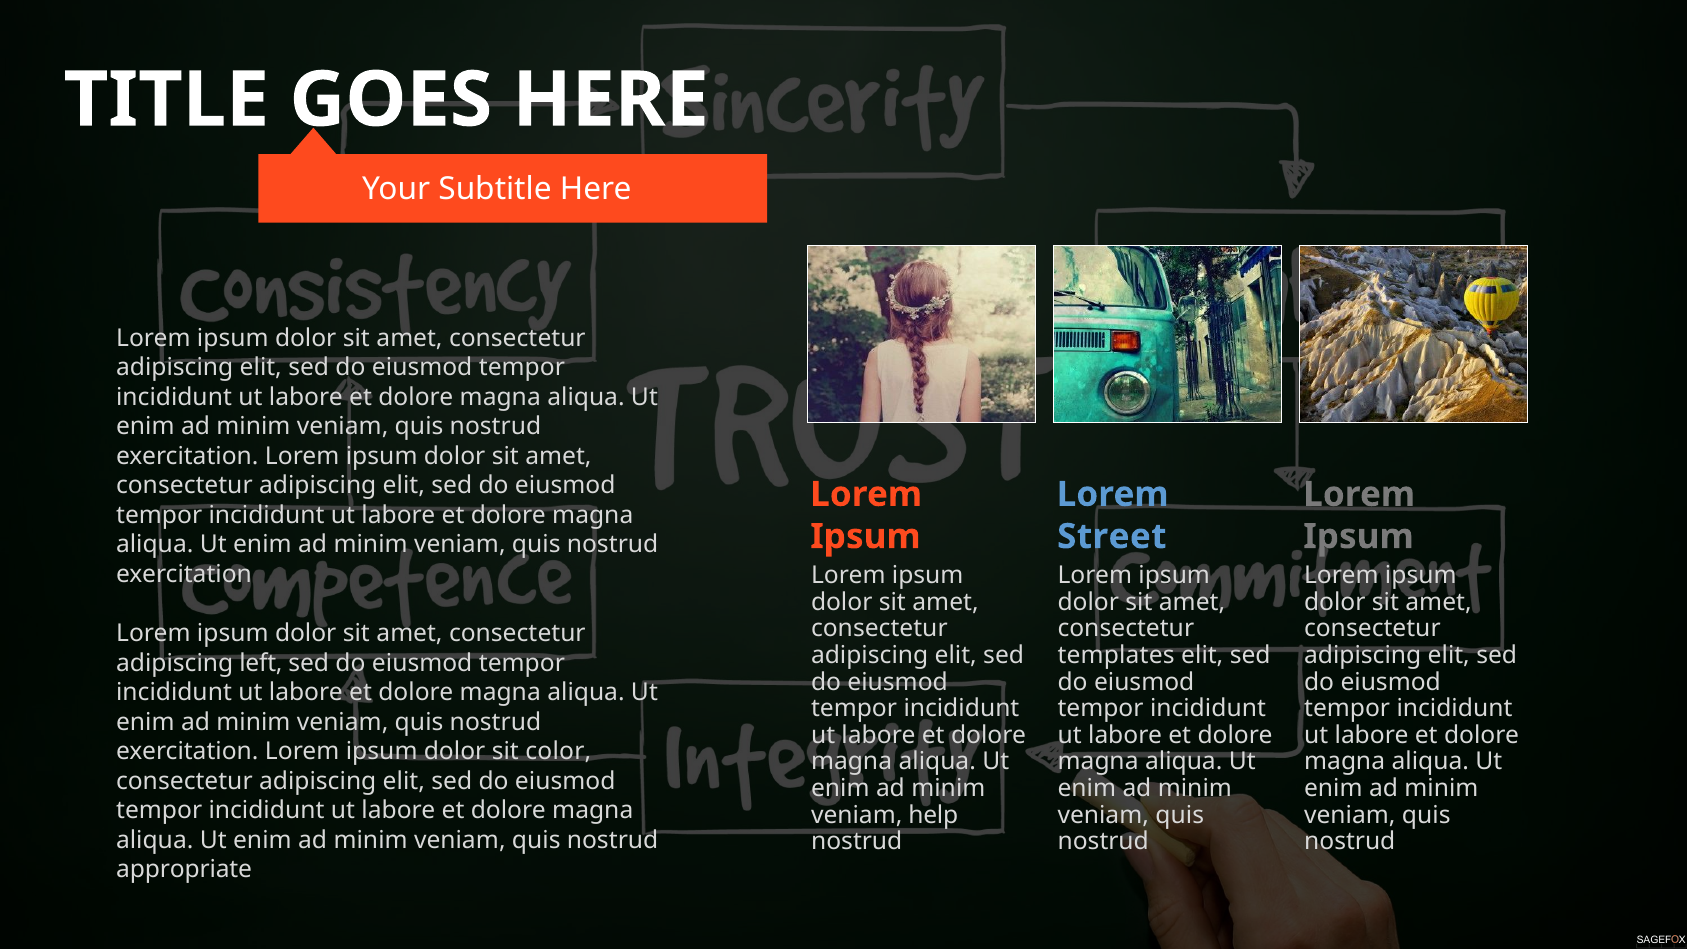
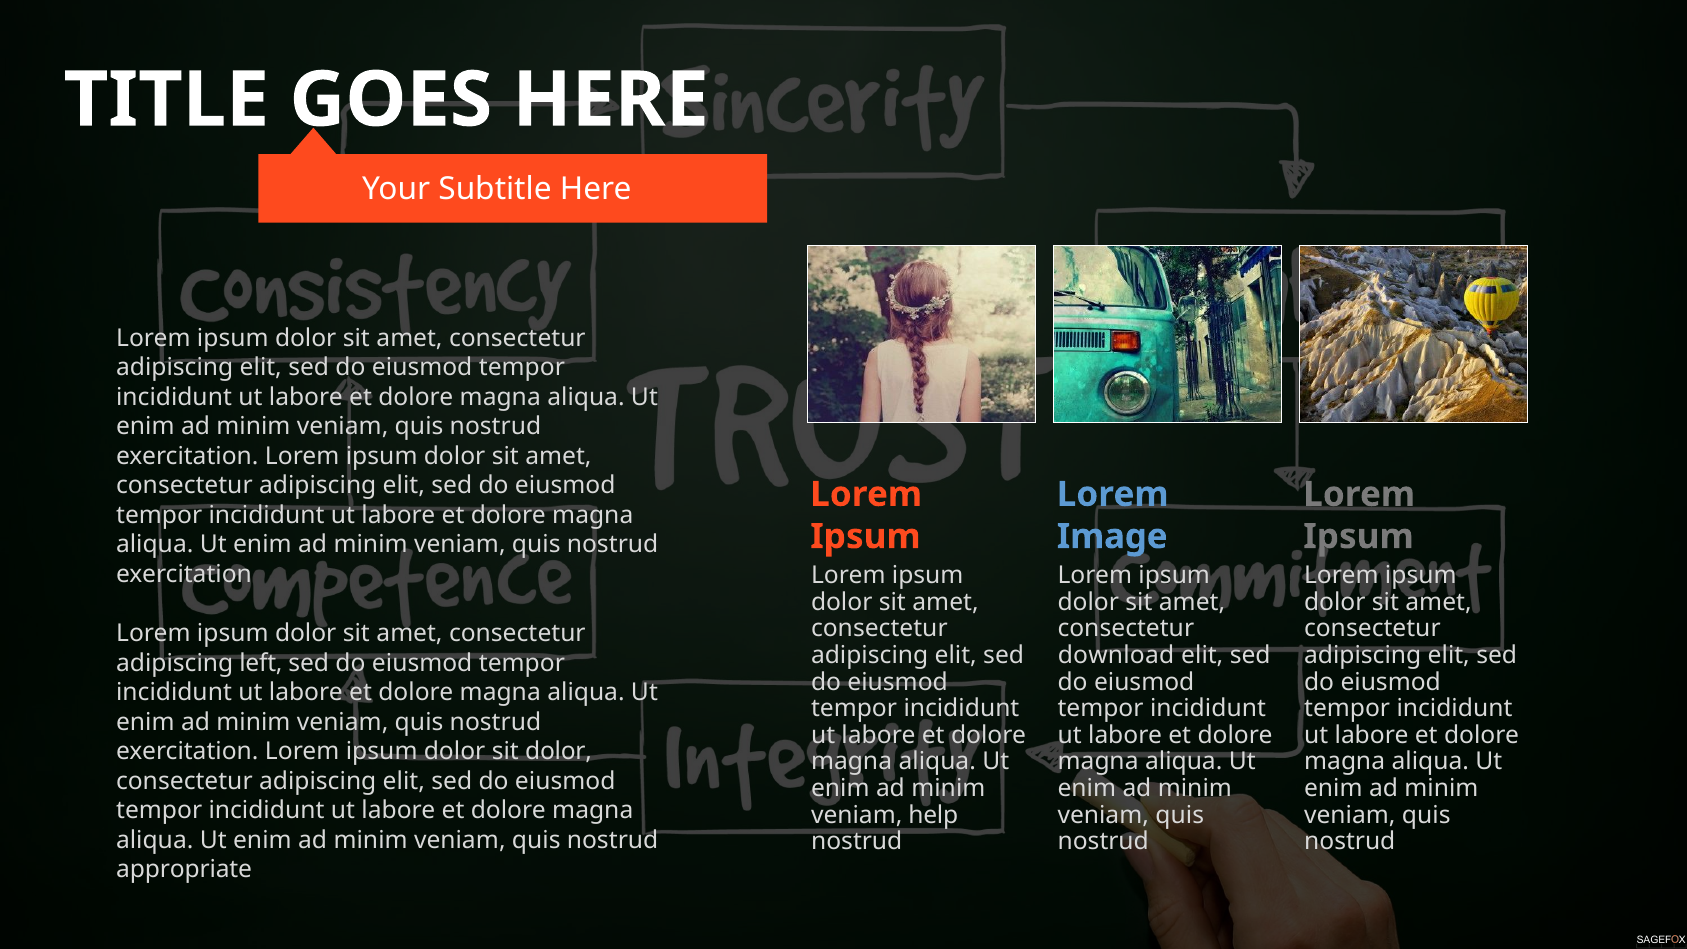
Street: Street -> Image
templates: templates -> download
sit color: color -> dolor
